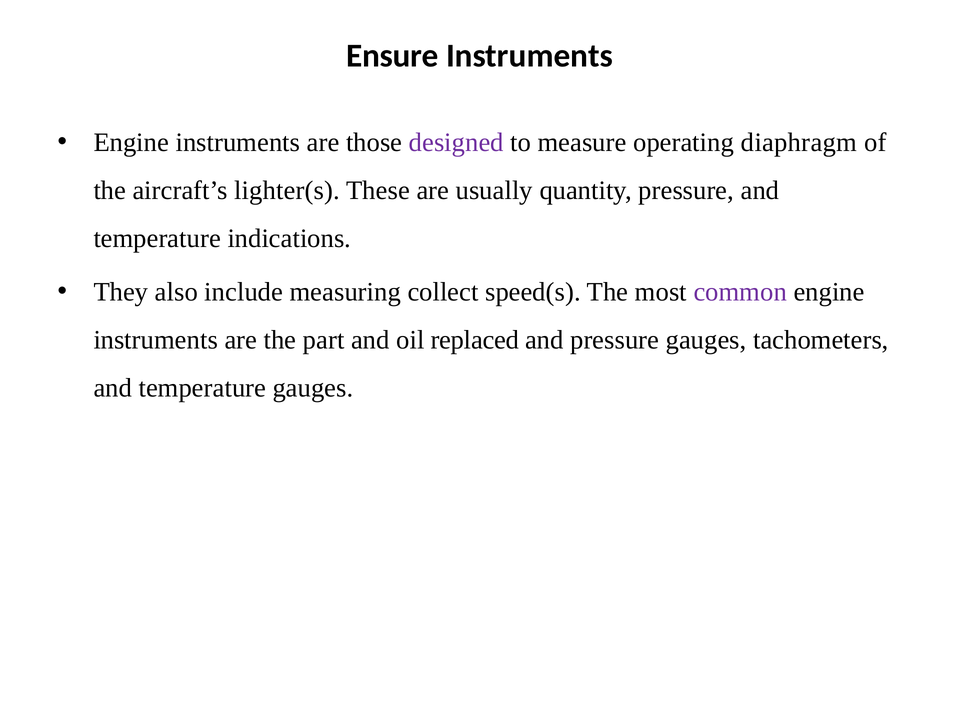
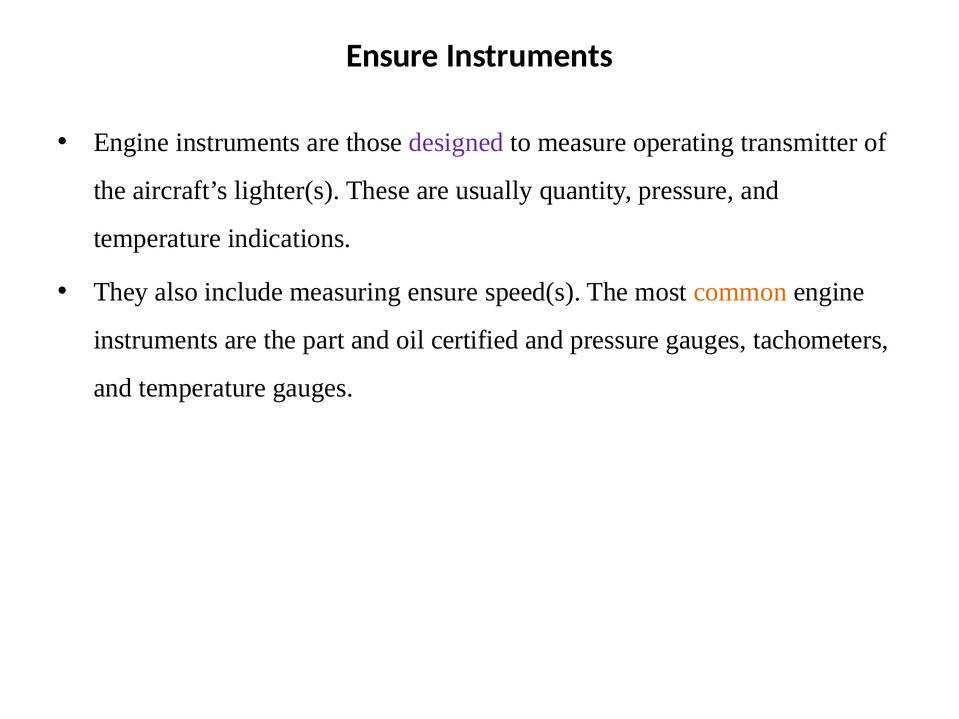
diaphragm: diaphragm -> transmitter
measuring collect: collect -> ensure
common colour: purple -> orange
replaced: replaced -> certified
